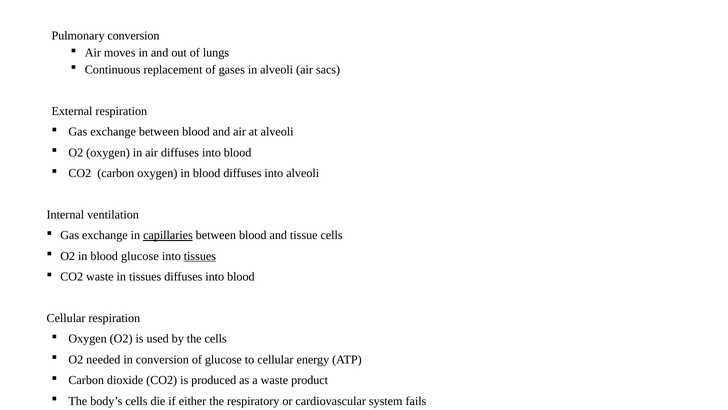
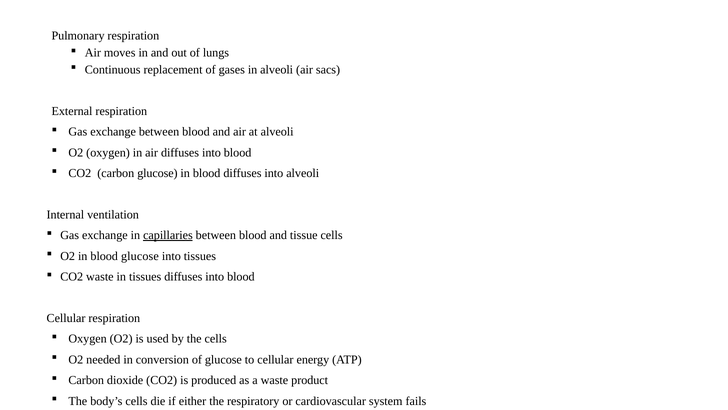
Pulmonary conversion: conversion -> respiration
carbon oxygen: oxygen -> glucose
tissues at (200, 256) underline: present -> none
